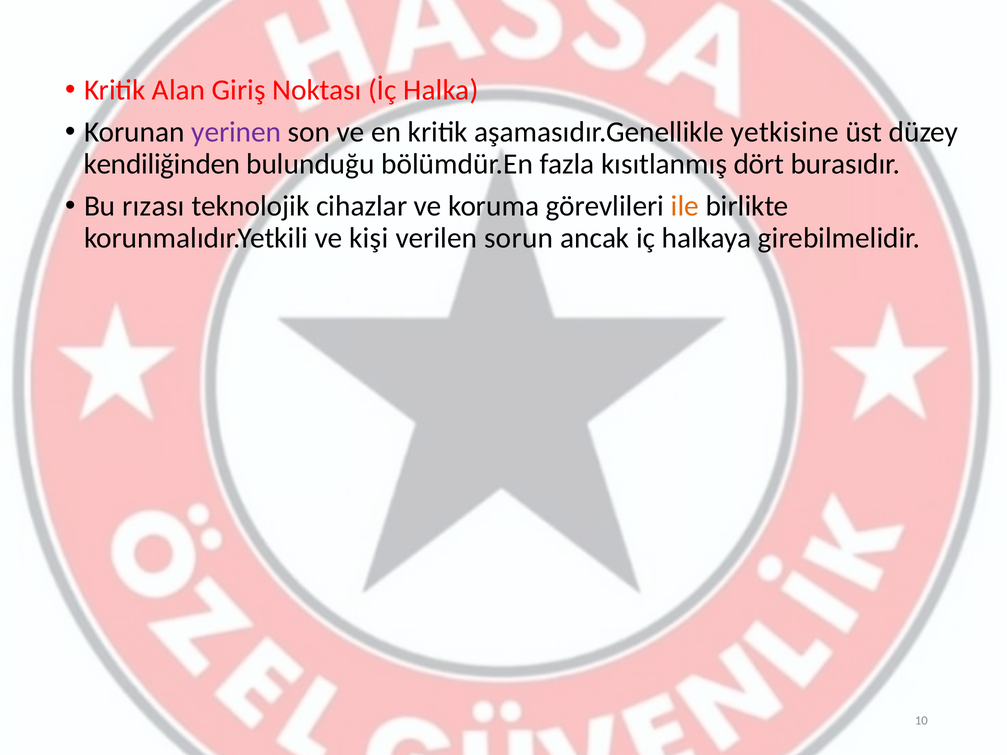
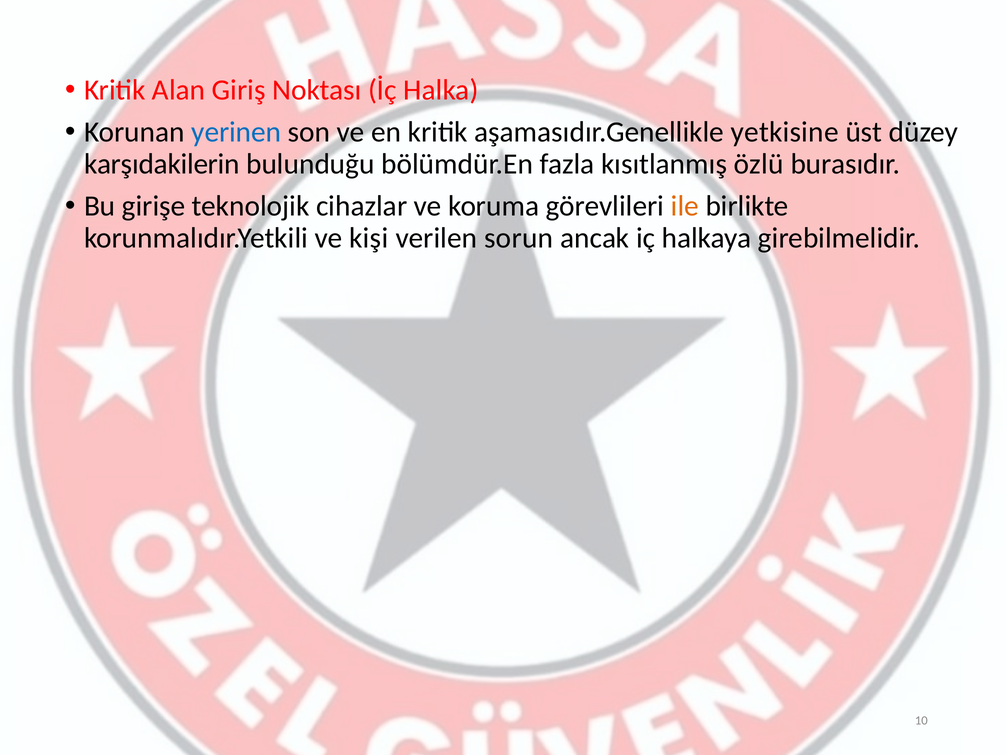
yerinen colour: purple -> blue
kendiliğinden: kendiliğinden -> karşıdakilerin
dört: dört -> özlü
rızası: rızası -> girişe
